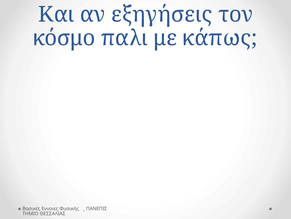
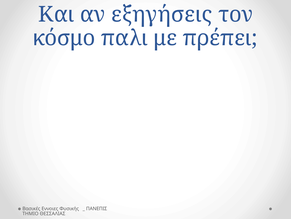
κάπως: κάπως -> πρέπει
